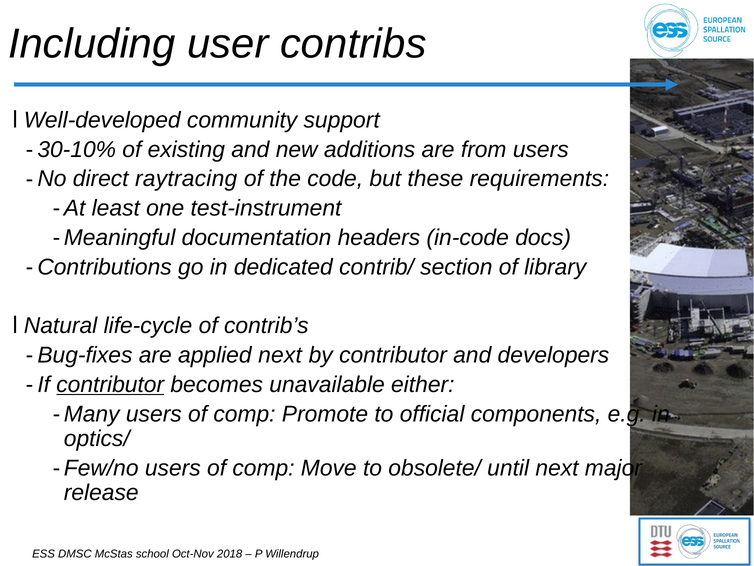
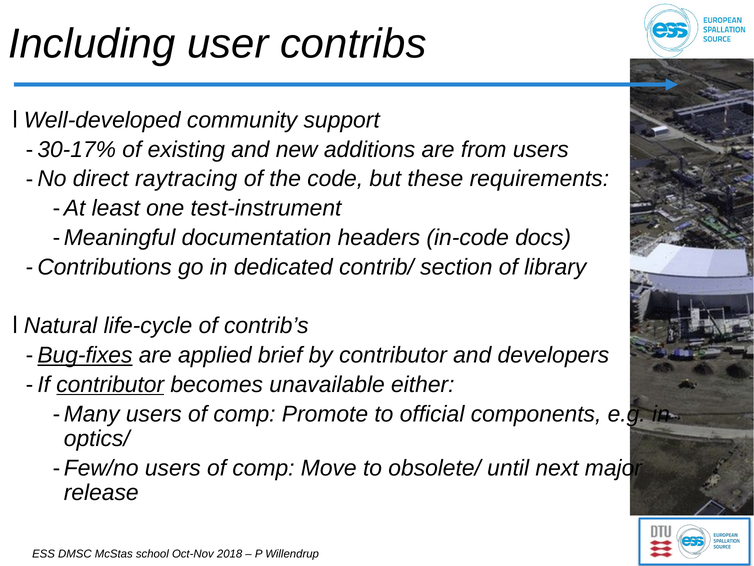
30-10%: 30-10% -> 30-17%
Bug-fixes underline: none -> present
applied next: next -> brief
